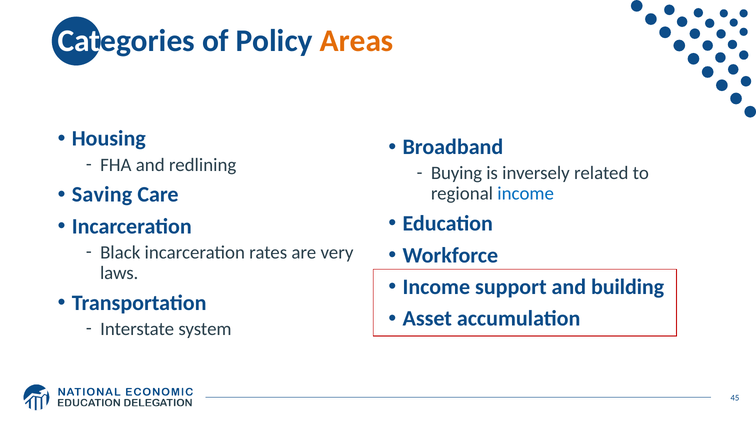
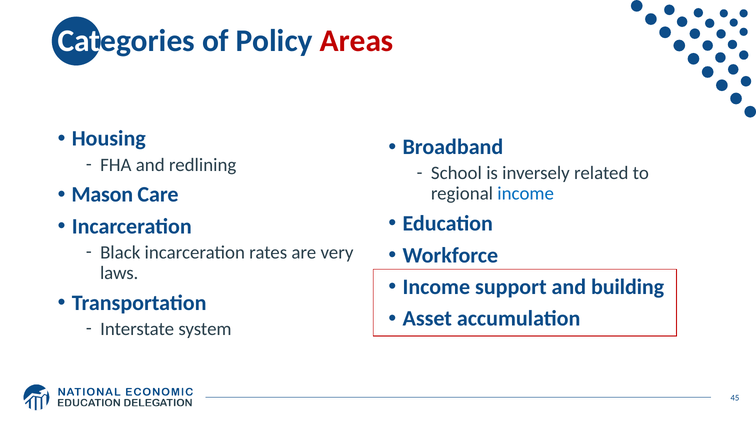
Areas colour: orange -> red
Buying: Buying -> School
Saving: Saving -> Mason
